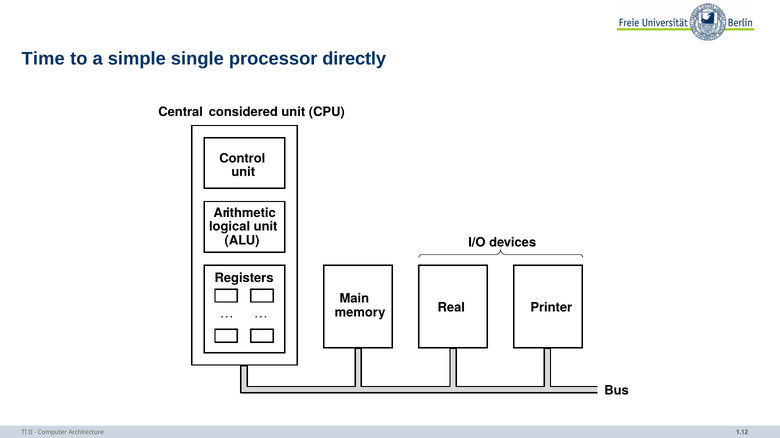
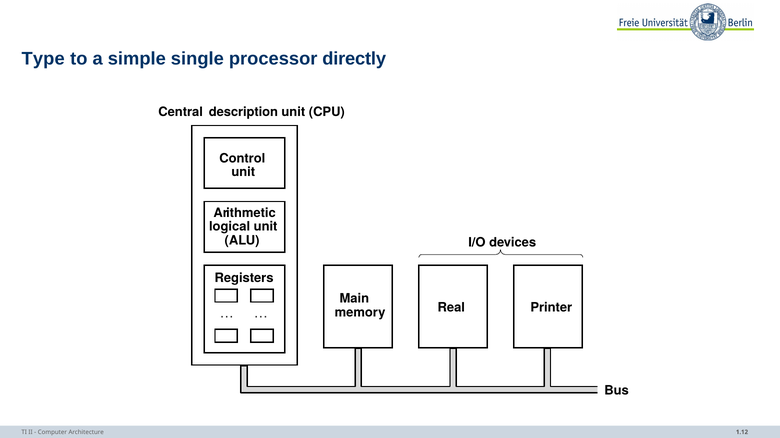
Time: Time -> Type
considered: considered -> description
